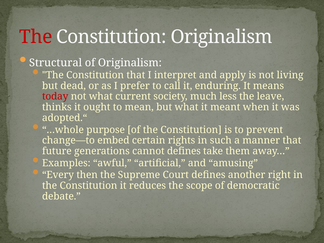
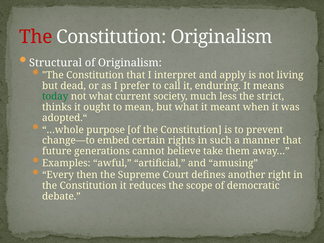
today colour: red -> green
leave: leave -> strict
cannot defines: defines -> believe
